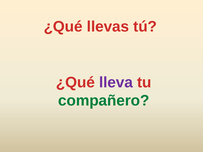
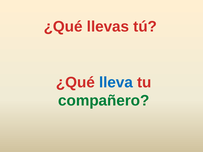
lleva colour: purple -> blue
